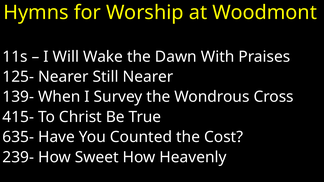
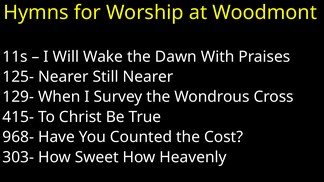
139-: 139- -> 129-
635-: 635- -> 968-
239-: 239- -> 303-
